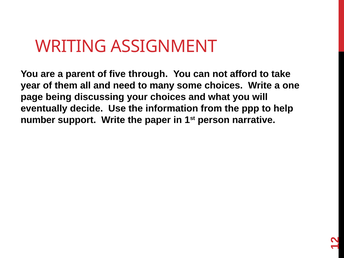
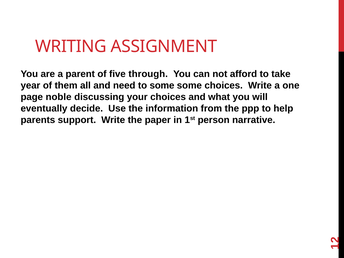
to many: many -> some
being: being -> noble
number: number -> parents
